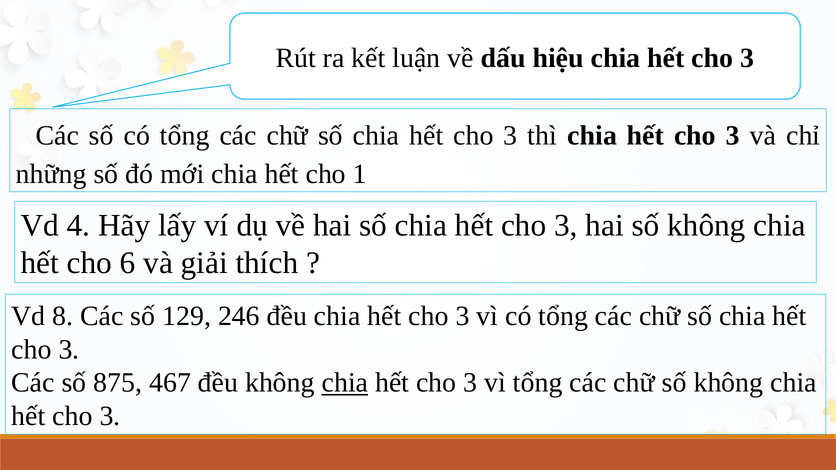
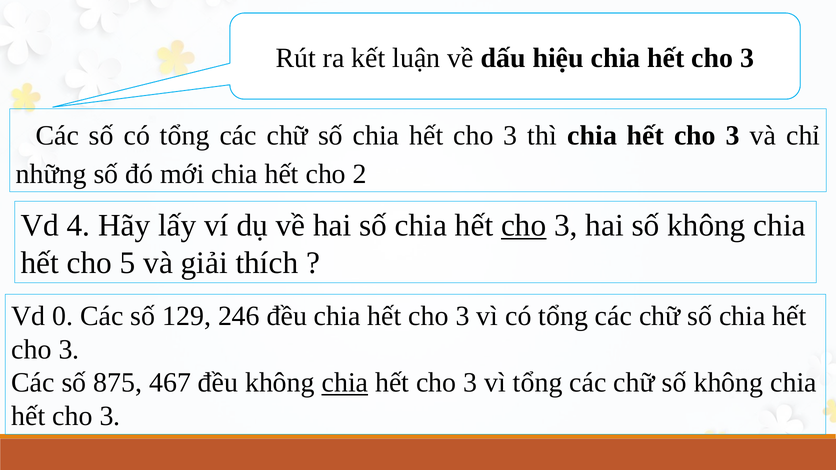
1: 1 -> 2
cho at (524, 225) underline: none -> present
6: 6 -> 5
8: 8 -> 0
